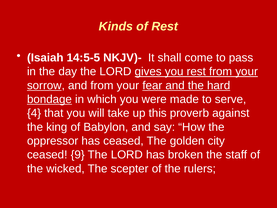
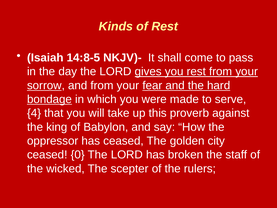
14:5-5: 14:5-5 -> 14:8-5
9: 9 -> 0
